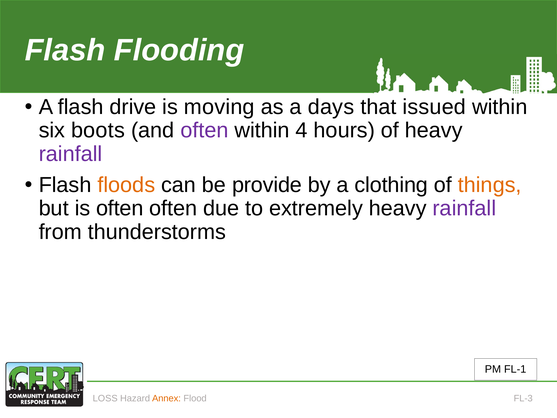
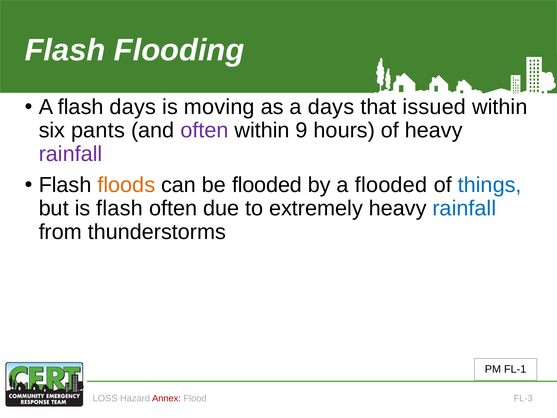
flash drive: drive -> days
boots: boots -> pants
4: 4 -> 9
be provide: provide -> flooded
a clothing: clothing -> flooded
things colour: orange -> blue
is often: often -> flash
rainfall at (464, 208) colour: purple -> blue
Annex colour: orange -> red
